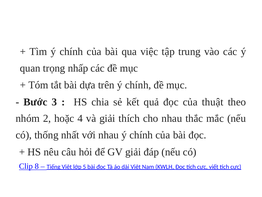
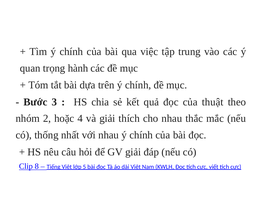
nhấp: nhấp -> hành
